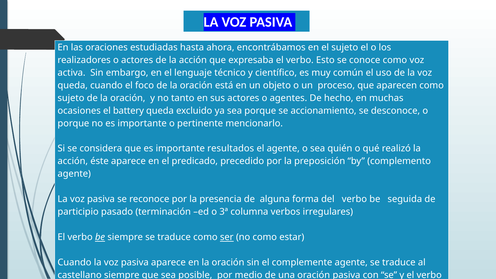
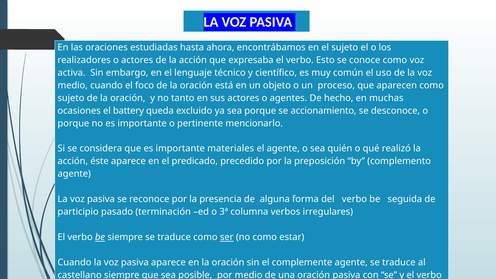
queda at (73, 85): queda -> medio
resultados: resultados -> materiales
